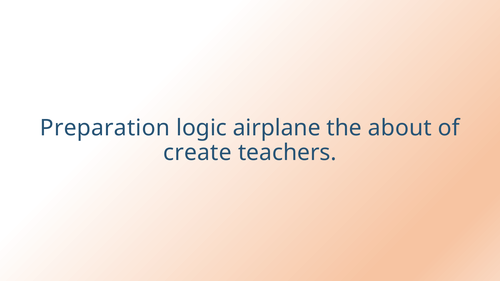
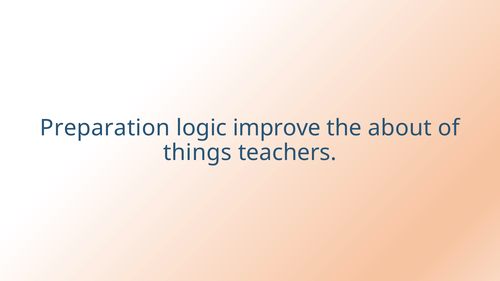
airplane: airplane -> improve
create: create -> things
